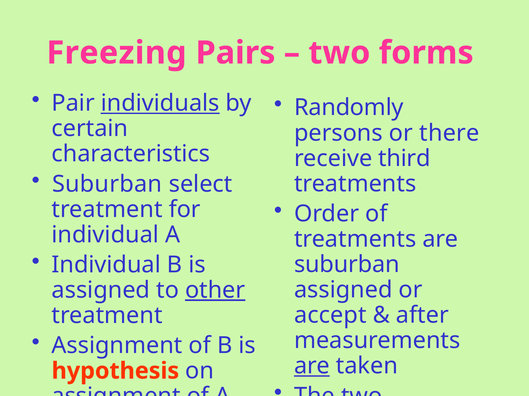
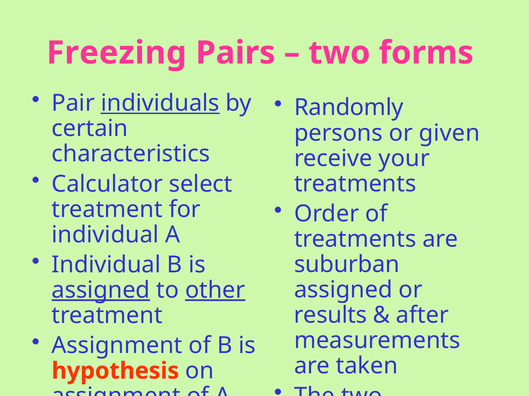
there: there -> given
third: third -> your
Suburban at (107, 184): Suburban -> Calculator
assigned at (101, 291) underline: none -> present
accept: accept -> results
are at (312, 367) underline: present -> none
